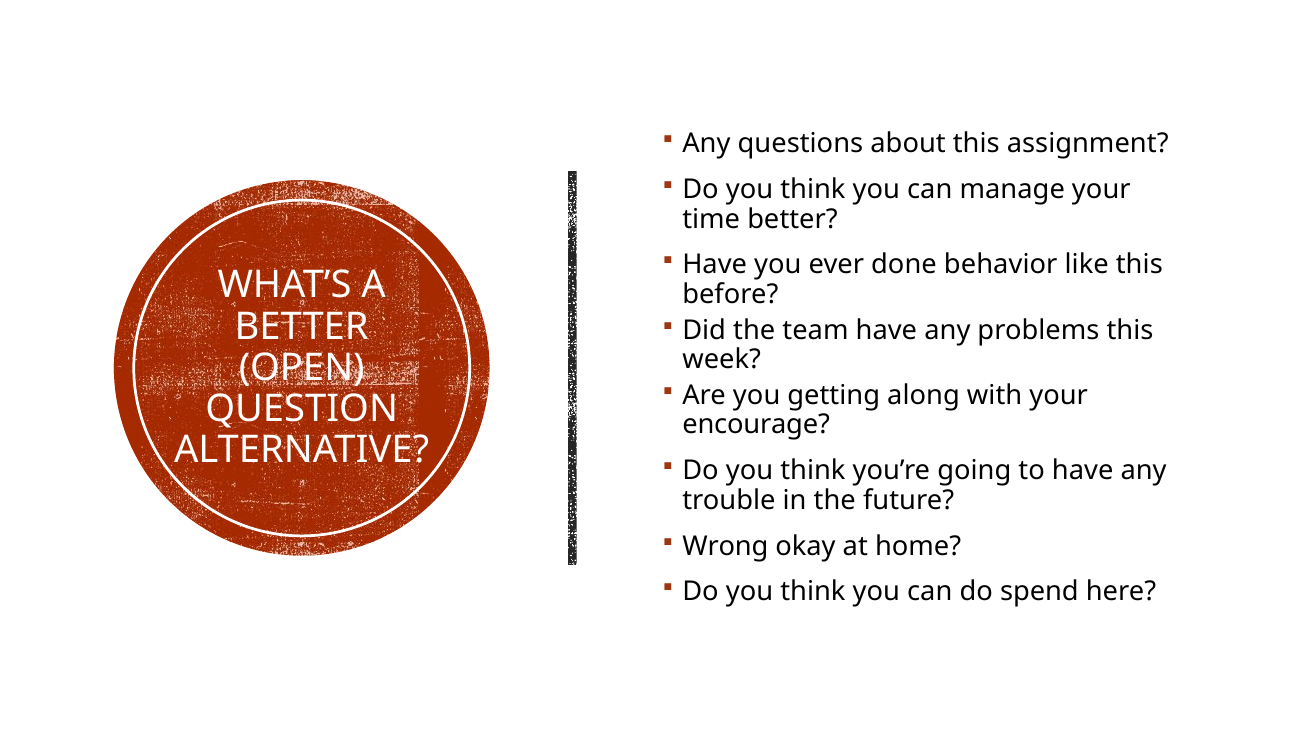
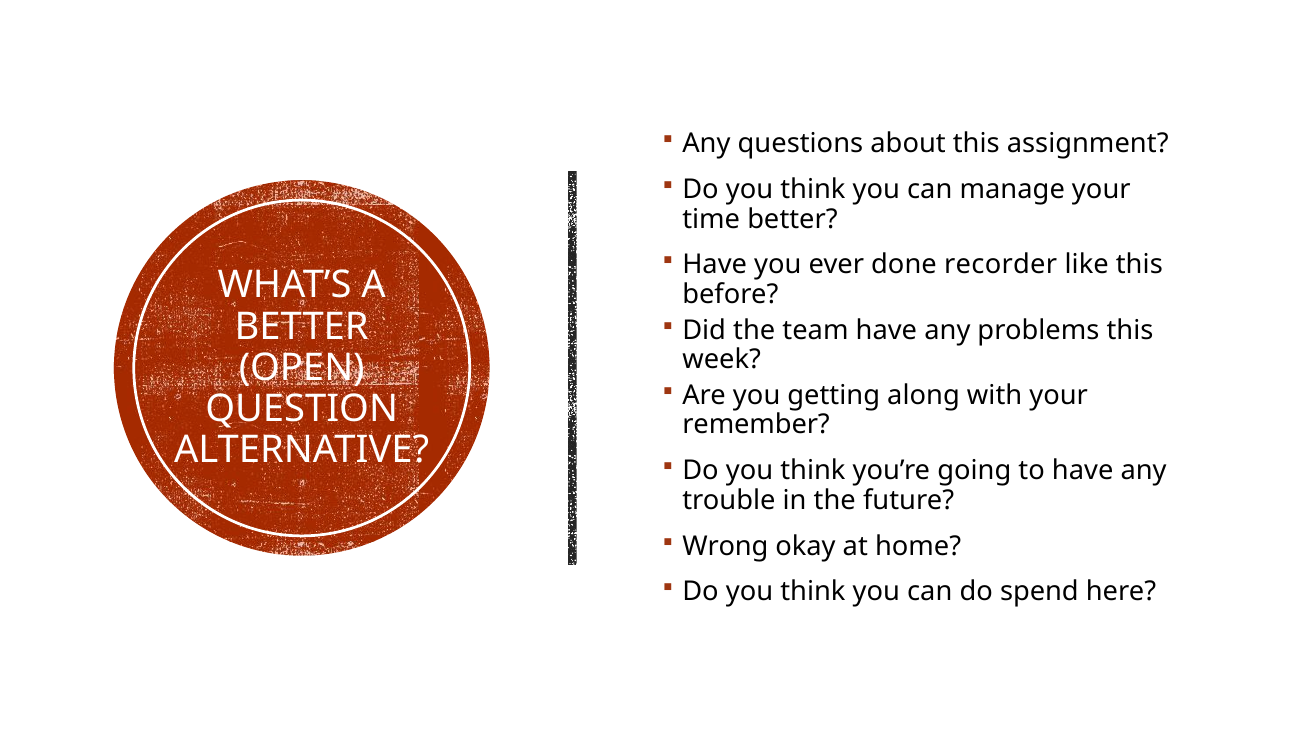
behavior: behavior -> recorder
encourage: encourage -> remember
